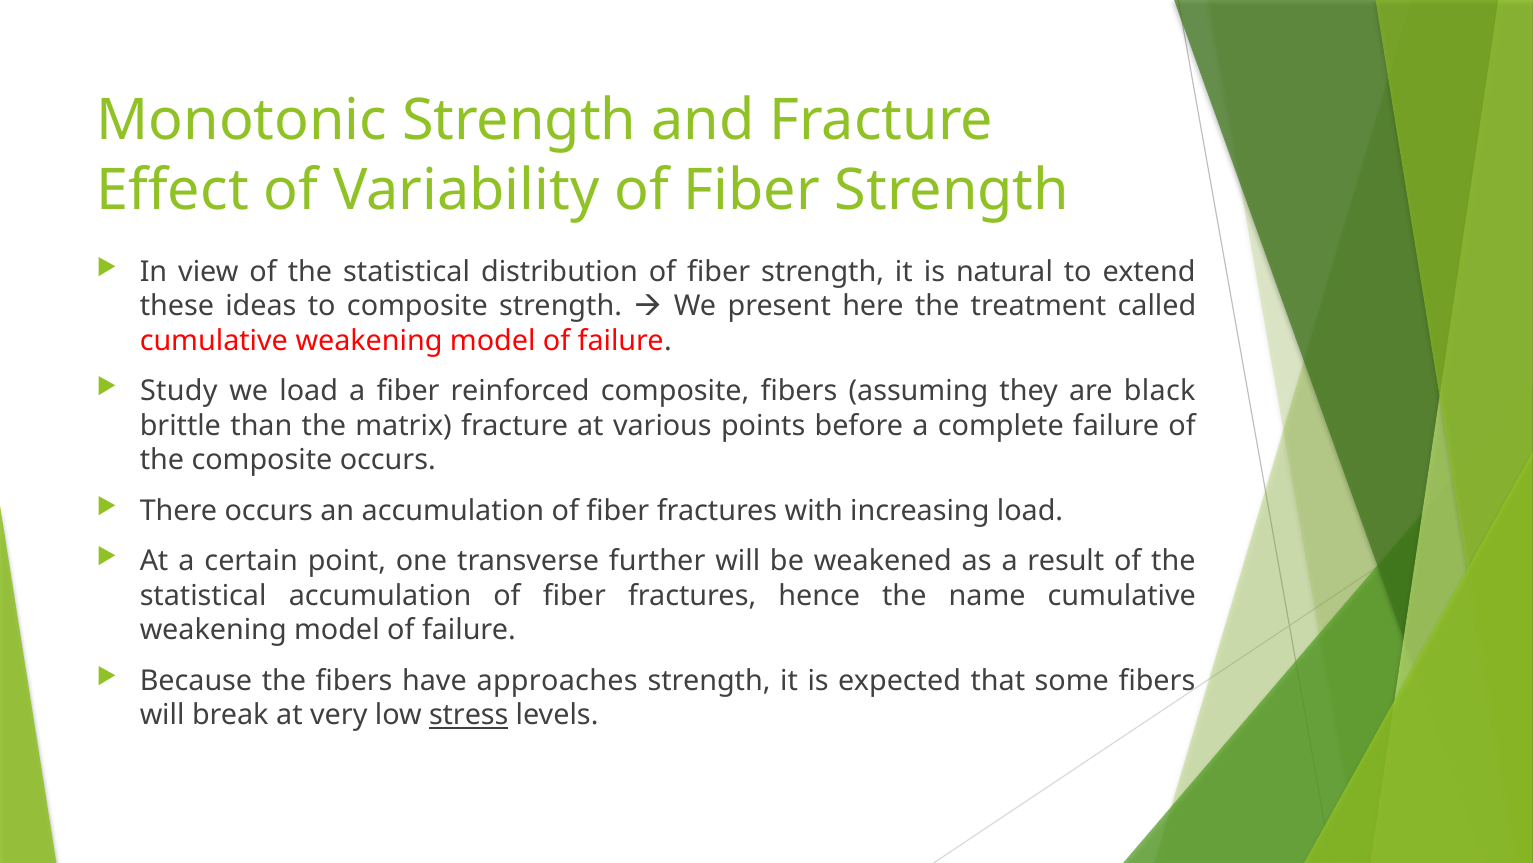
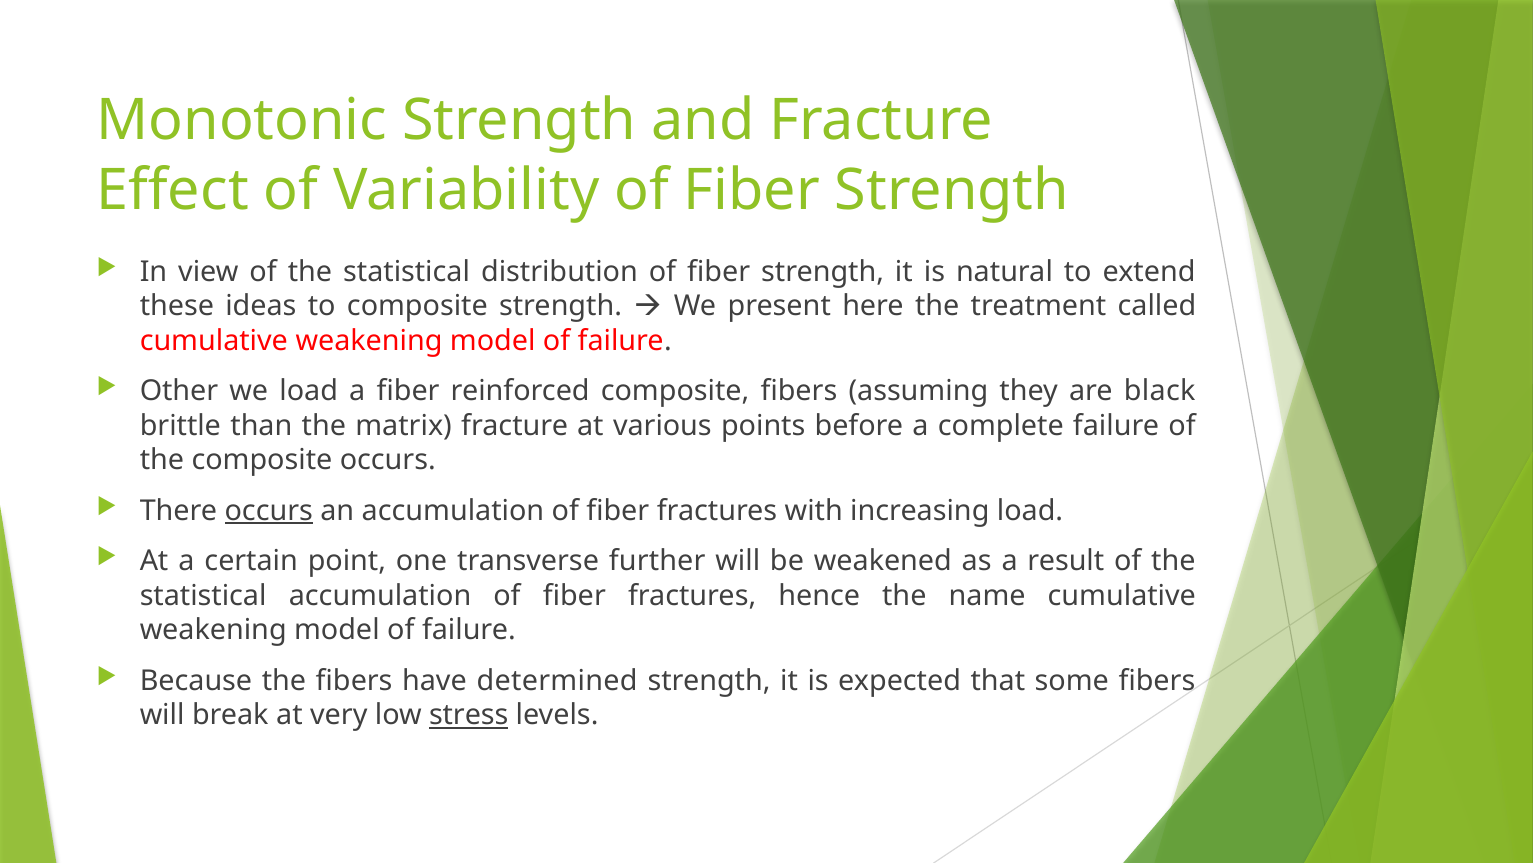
Study: Study -> Other
occurs at (269, 510) underline: none -> present
approaches: approaches -> determined
